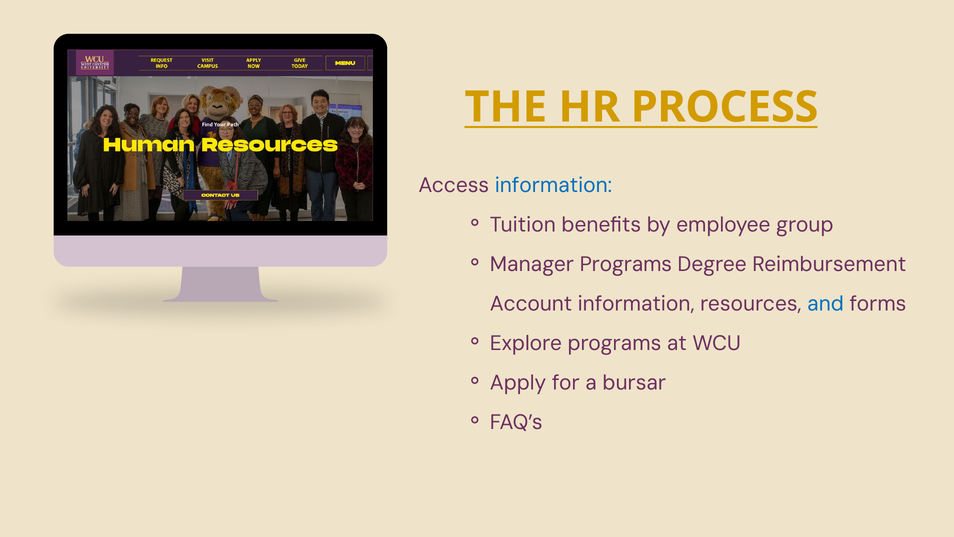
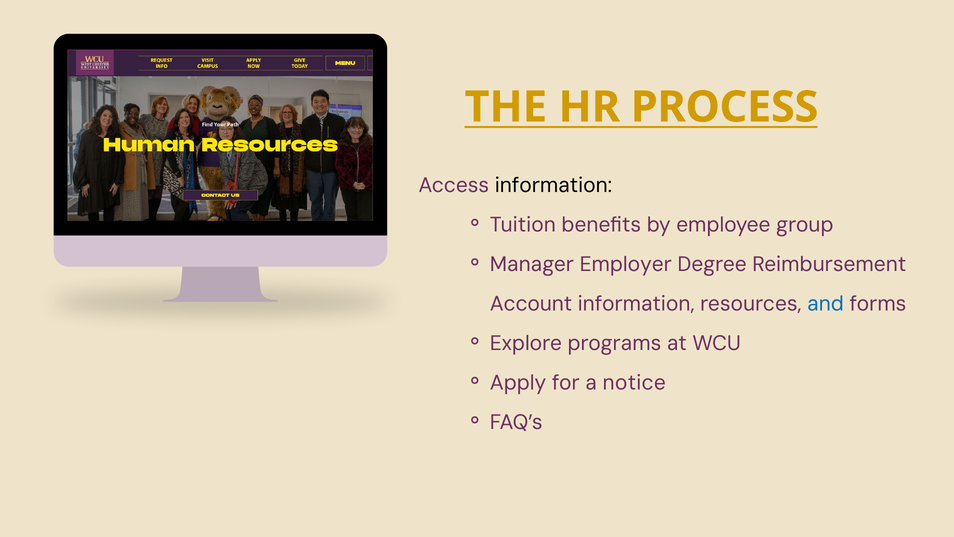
information at (553, 185) colour: blue -> black
Manager Programs: Programs -> Employer
bursar: bursar -> notice
